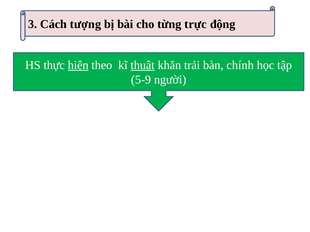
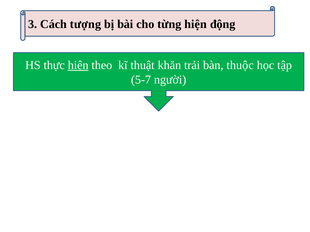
từng trực: trực -> hiện
thuật underline: present -> none
chính: chính -> thuộc
5-9: 5-9 -> 5-7
